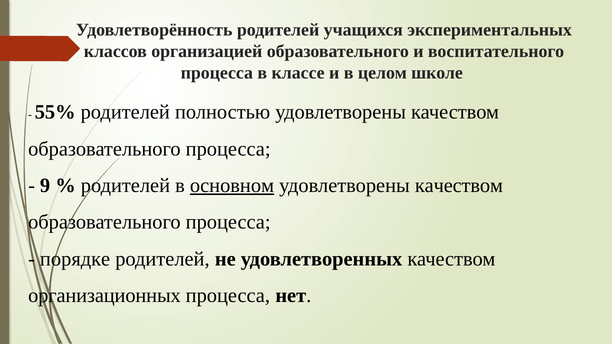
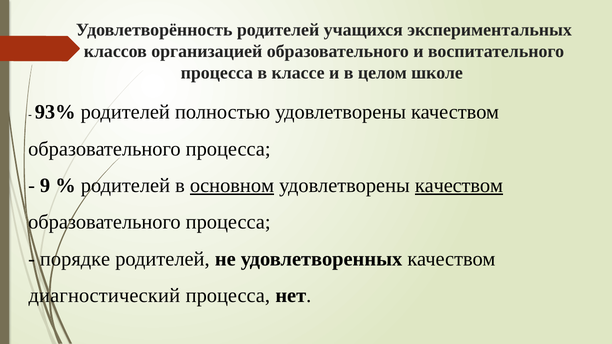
55%: 55% -> 93%
качеством at (459, 186) underline: none -> present
организационных: организационных -> диагностический
